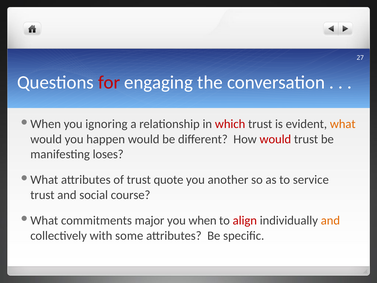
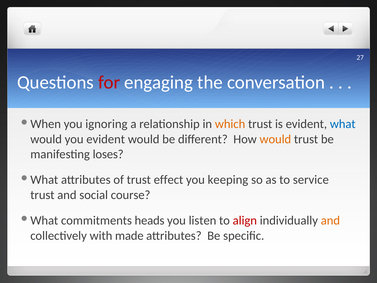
which colour: red -> orange
what colour: orange -> blue
you happen: happen -> evident
would at (275, 139) colour: red -> orange
quote: quote -> effect
another: another -> keeping
major: major -> heads
when: when -> listen
some: some -> made
